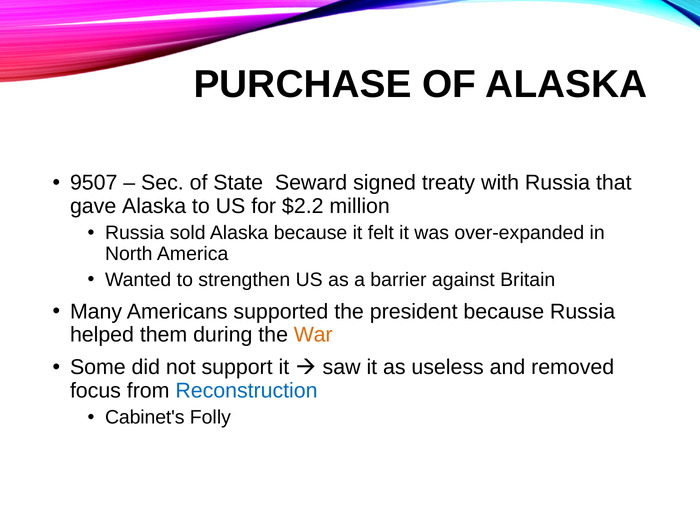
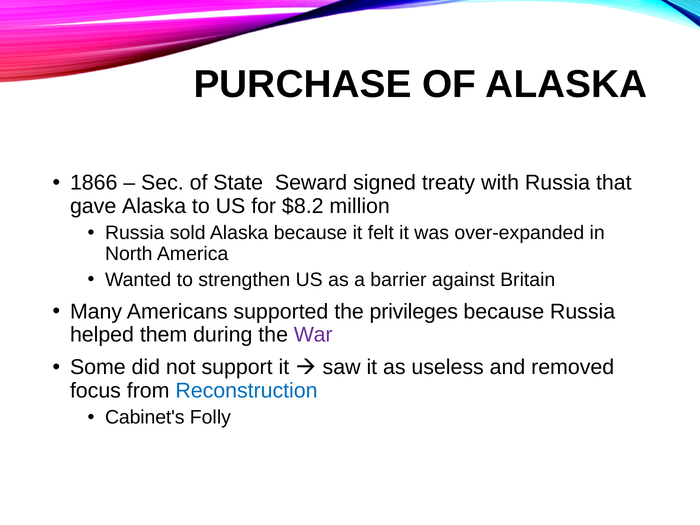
9507: 9507 -> 1866
$2.2: $2.2 -> $8.2
president: president -> privileges
War colour: orange -> purple
